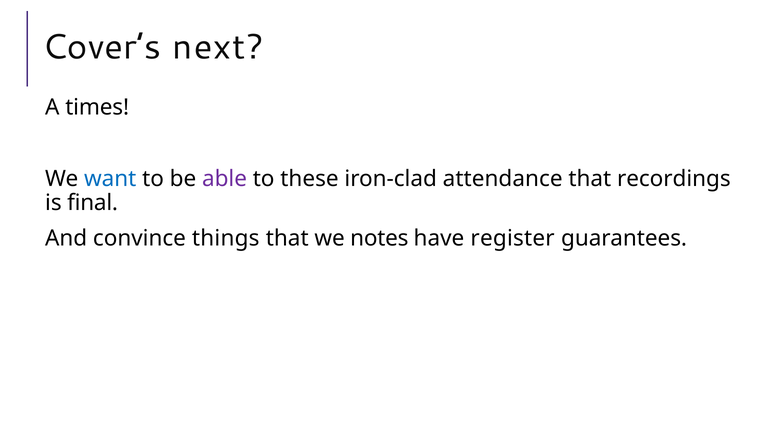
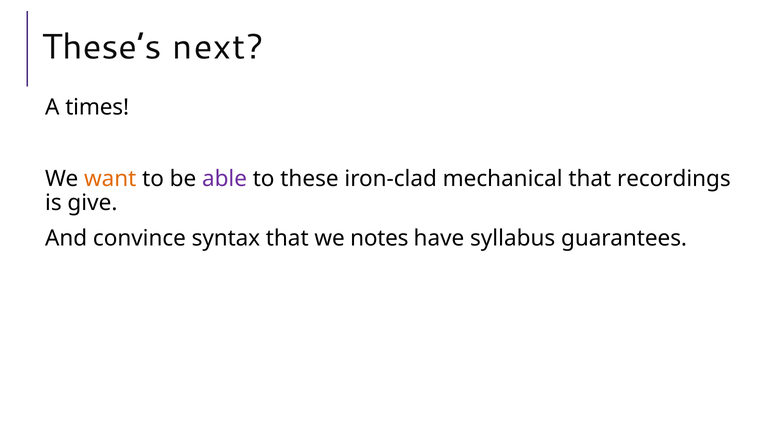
Cover’s: Cover’s -> These’s
want colour: blue -> orange
attendance: attendance -> mechanical
final: final -> give
things: things -> syntax
register: register -> syllabus
